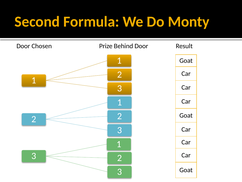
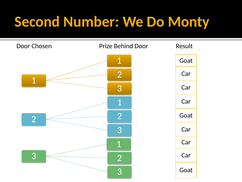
Formula: Formula -> Number
